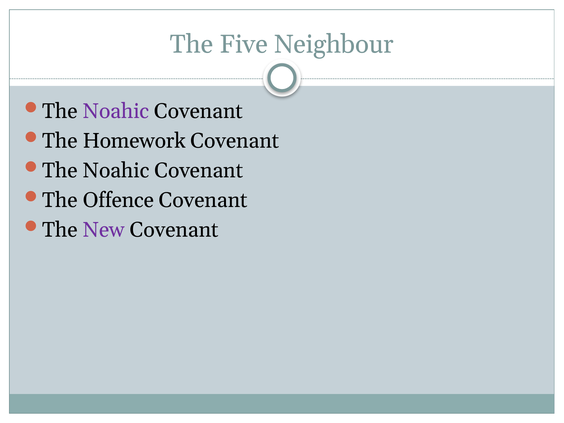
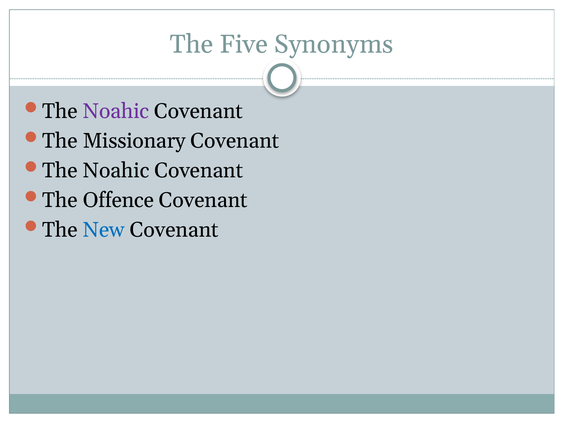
Neighbour: Neighbour -> Synonyms
Homework: Homework -> Missionary
New colour: purple -> blue
